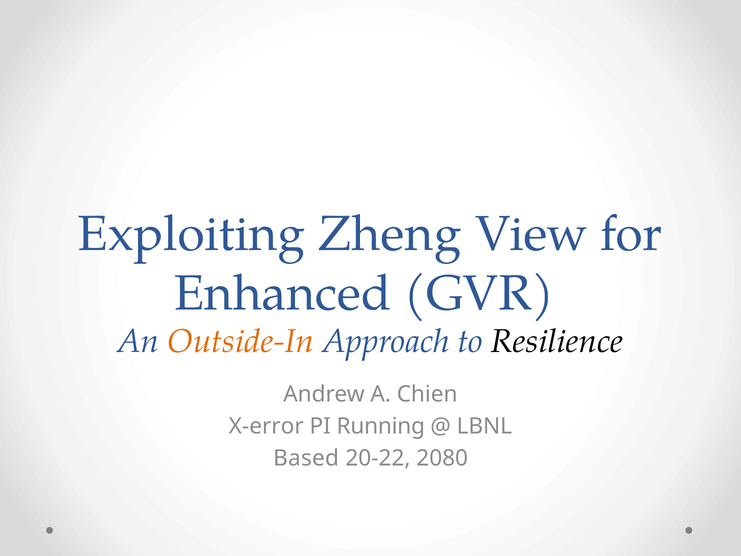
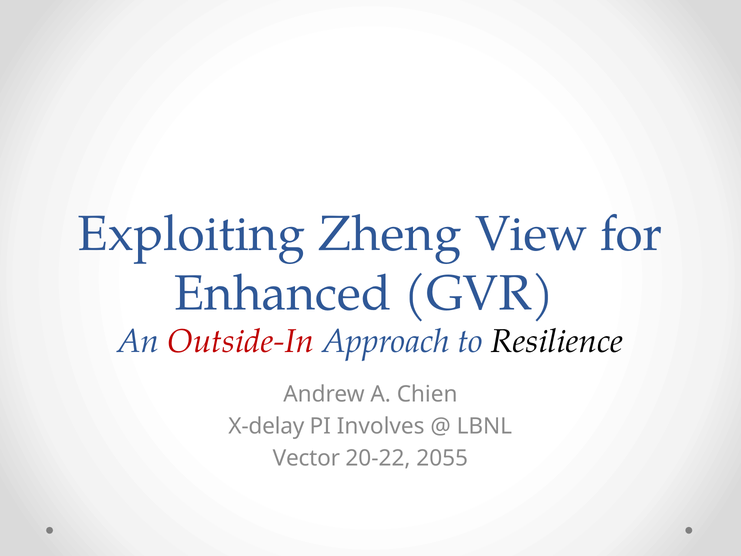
Outside-In colour: orange -> red
X-error: X-error -> X-delay
Running: Running -> Involves
Based: Based -> Vector
2080: 2080 -> 2055
